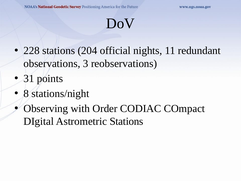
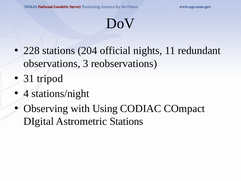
points: points -> tripod
8: 8 -> 4
Order: Order -> Using
